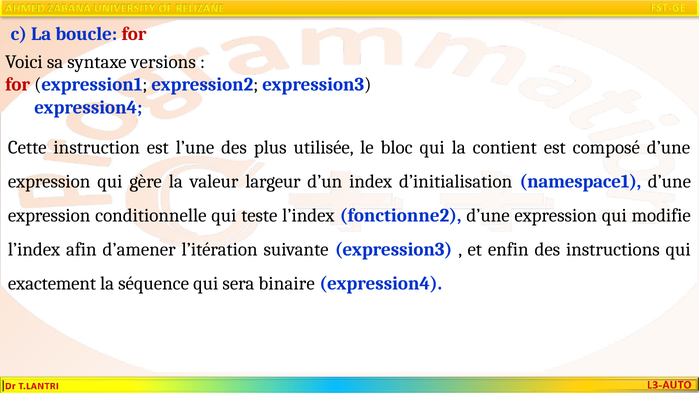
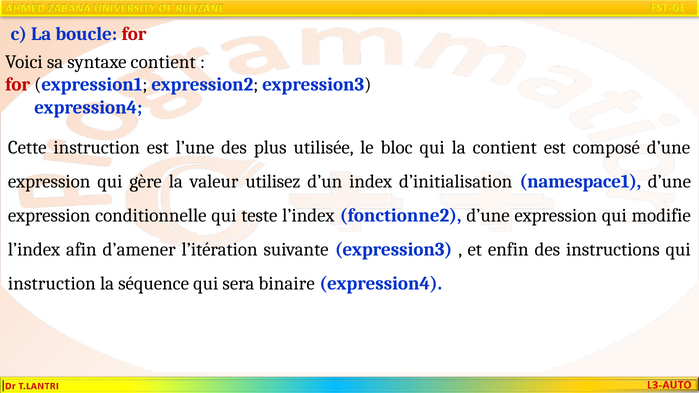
syntaxe versions: versions -> contient
largeur: largeur -> utilisez
exactement at (52, 284): exactement -> instruction
